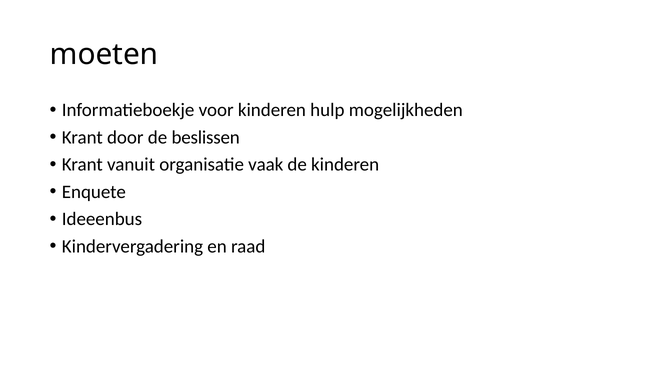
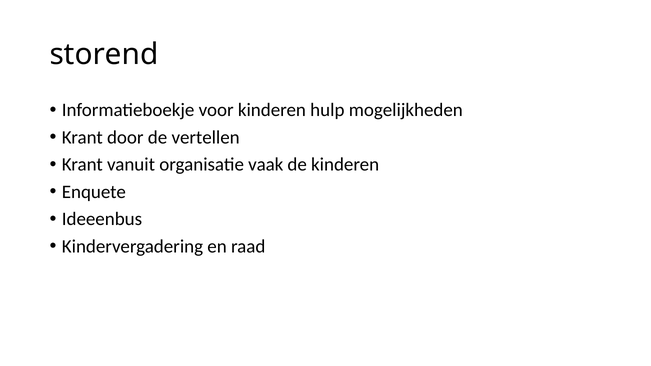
moeten: moeten -> storend
beslissen: beslissen -> vertellen
